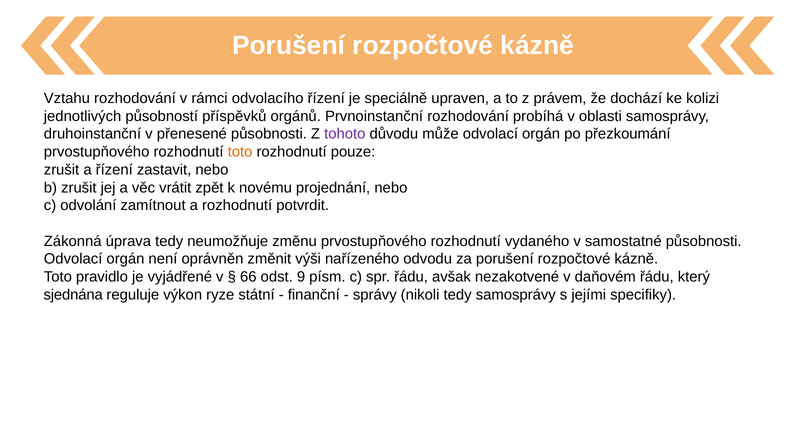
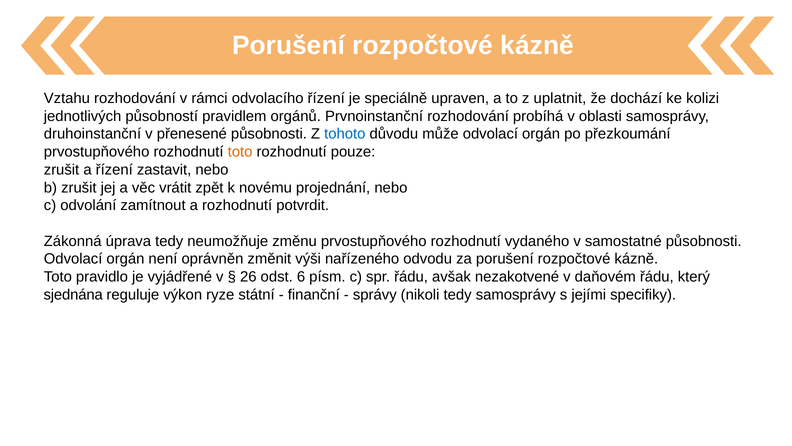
právem: právem -> uplatnit
příspěvků: příspěvků -> pravidlem
tohoto colour: purple -> blue
66: 66 -> 26
9: 9 -> 6
